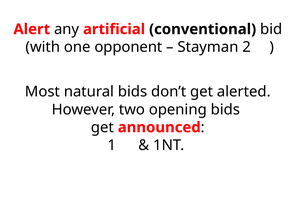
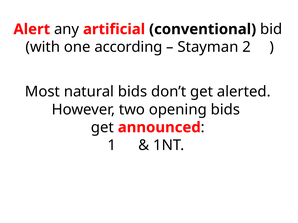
opponent: opponent -> according
